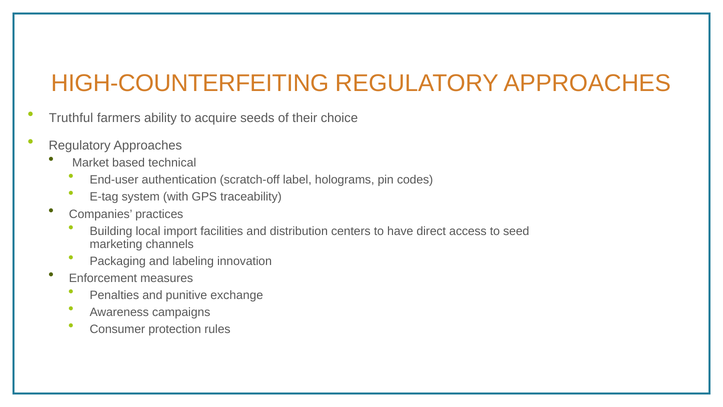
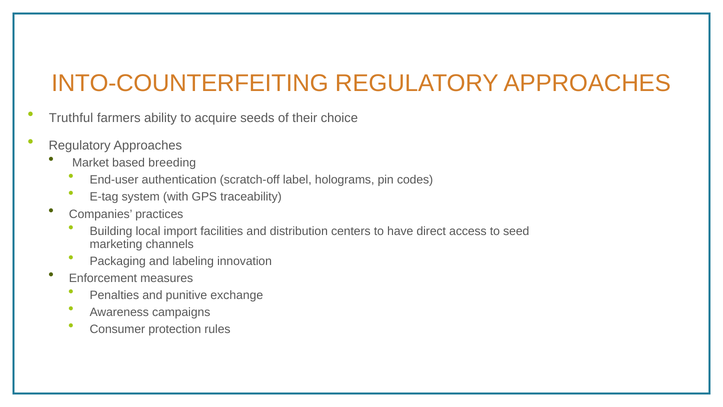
HIGH-COUNTERFEITING: HIGH-COUNTERFEITING -> INTO-COUNTERFEITING
technical: technical -> breeding
